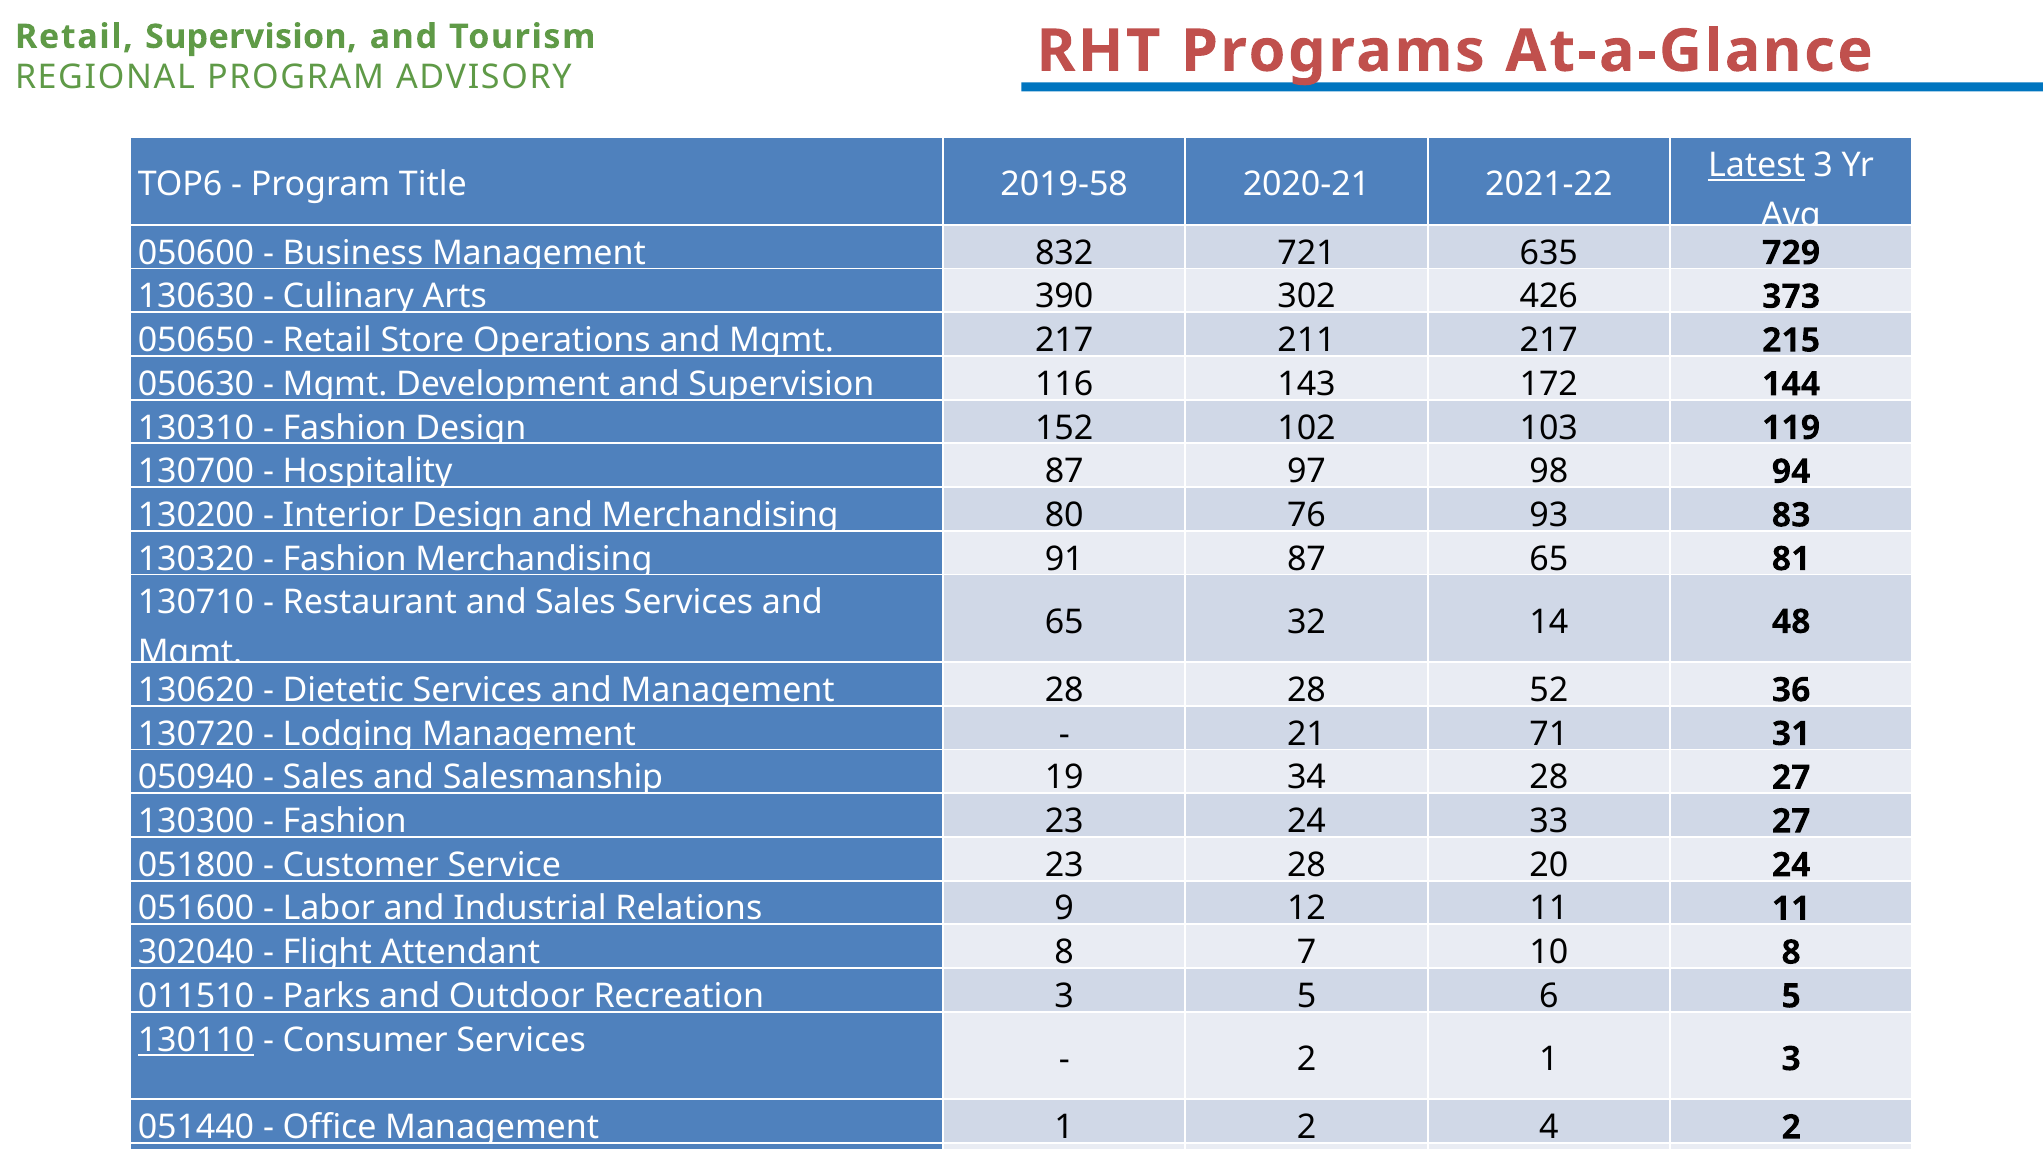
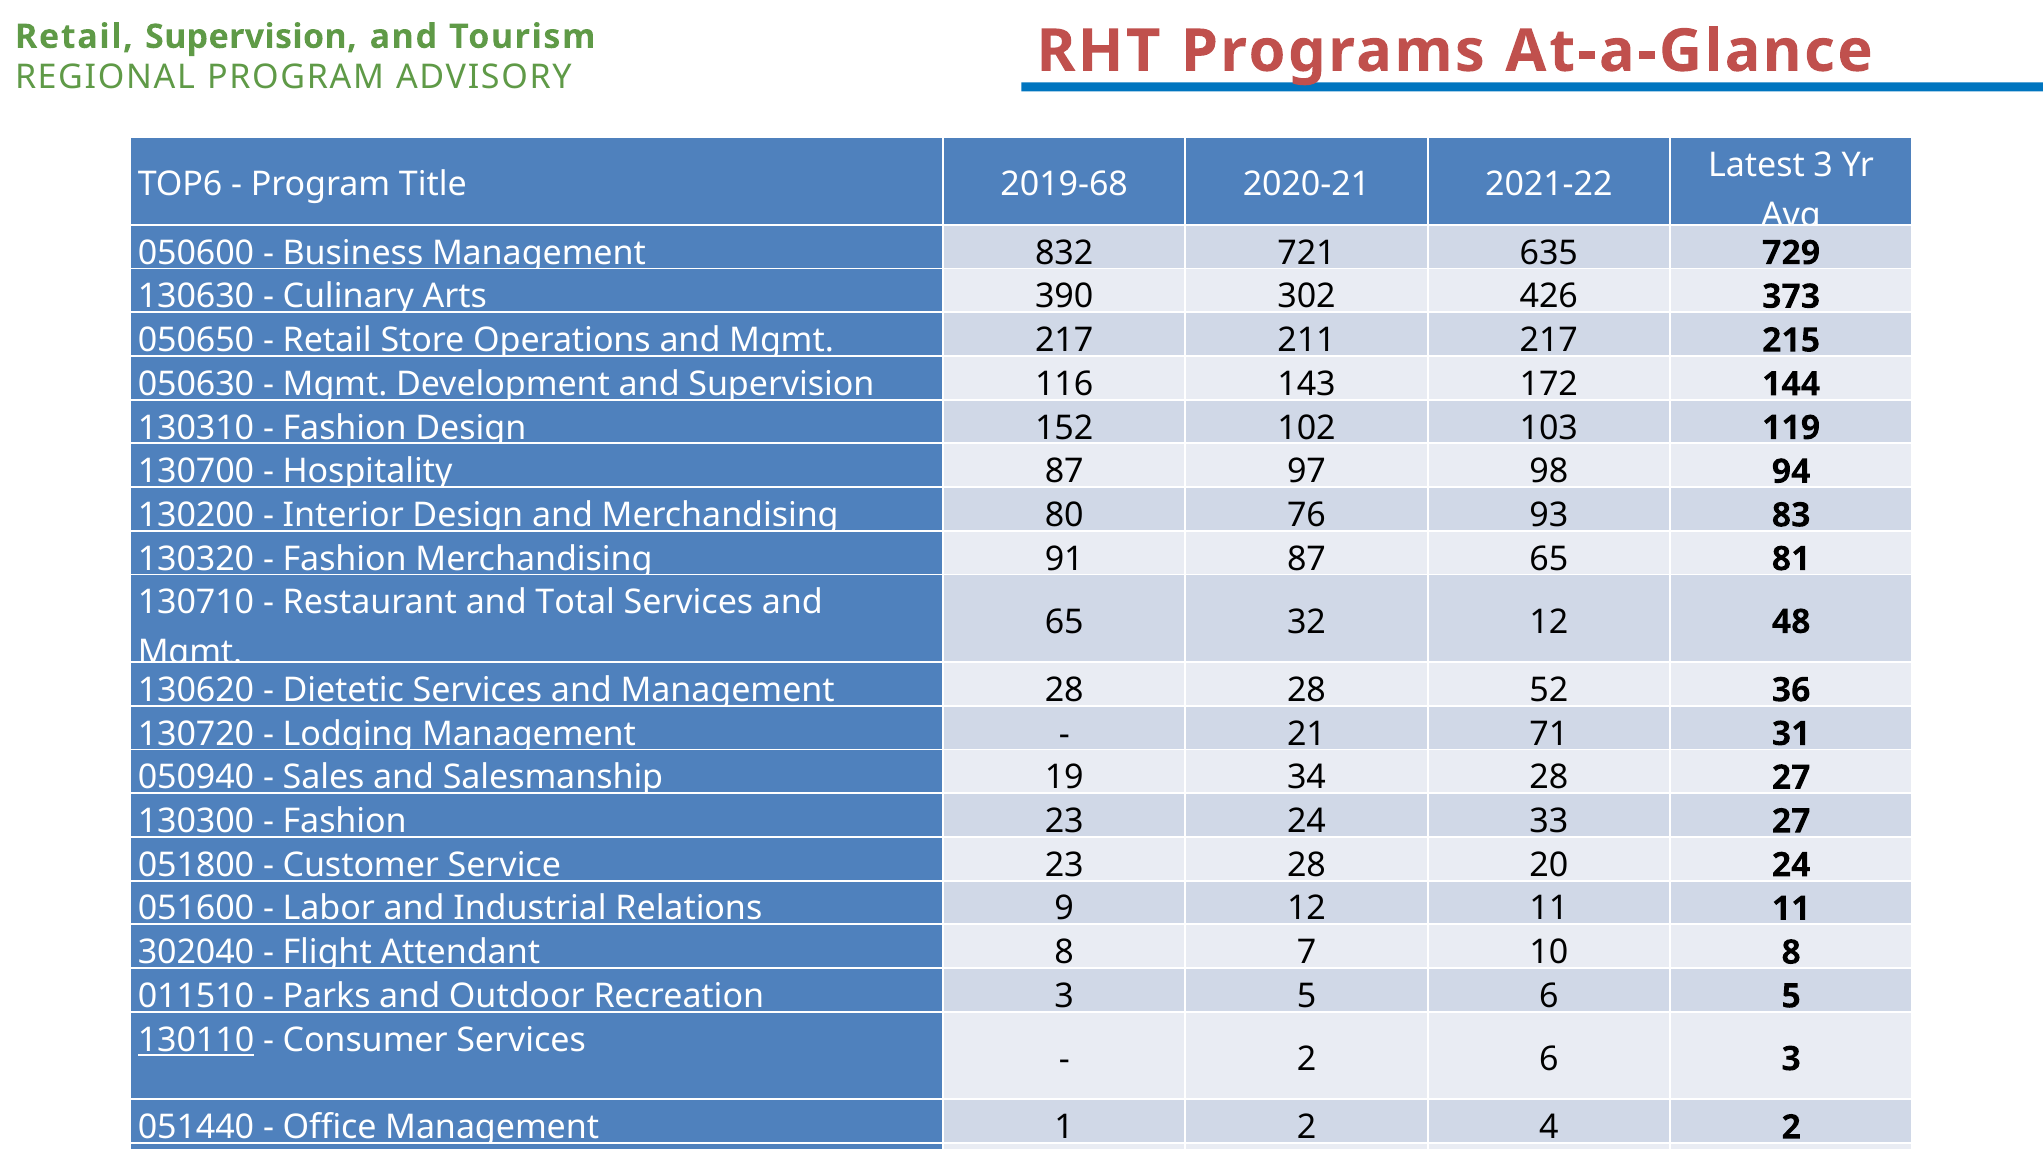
Latest underline: present -> none
2019-58: 2019-58 -> 2019-68
and Sales: Sales -> Total
32 14: 14 -> 12
1 at (1549, 1059): 1 -> 6
